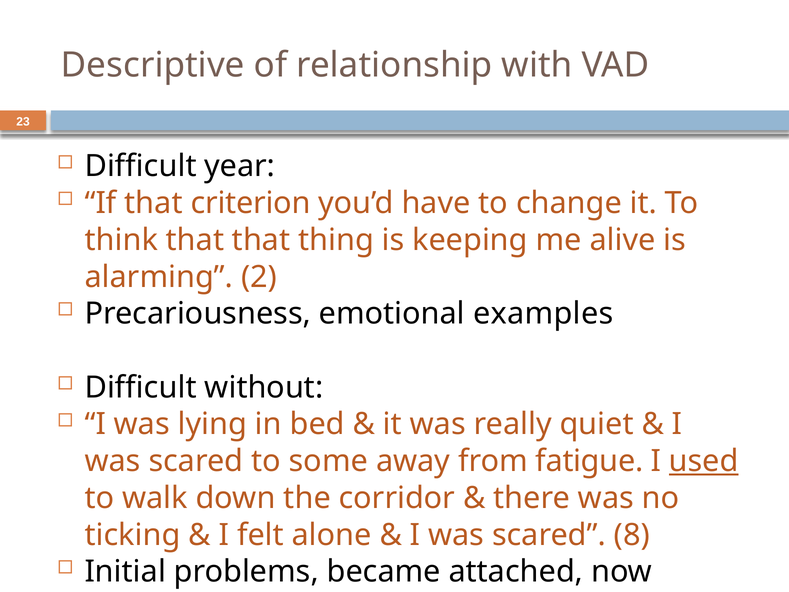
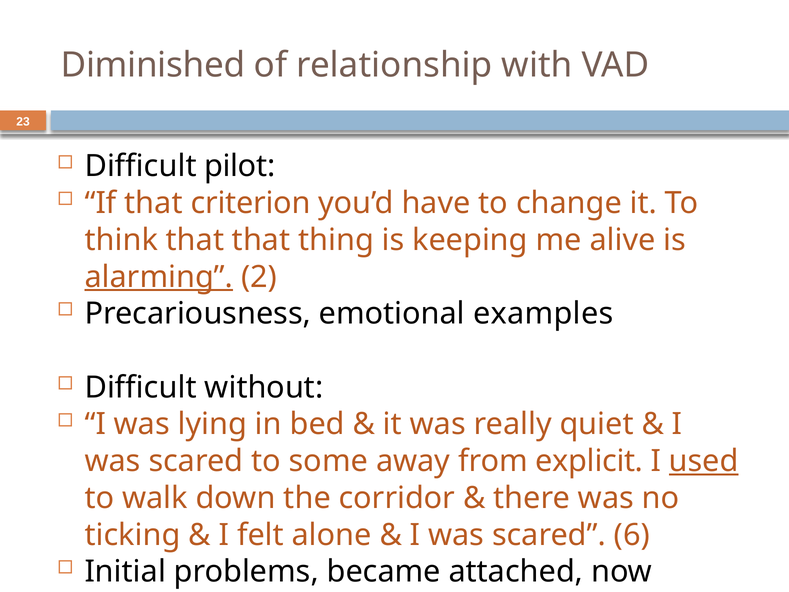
Descriptive: Descriptive -> Diminished
year: year -> pilot
alarming underline: none -> present
fatigue: fatigue -> explicit
8: 8 -> 6
